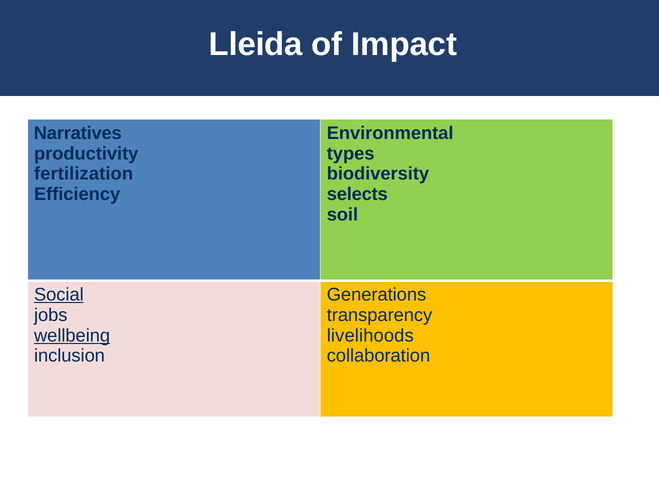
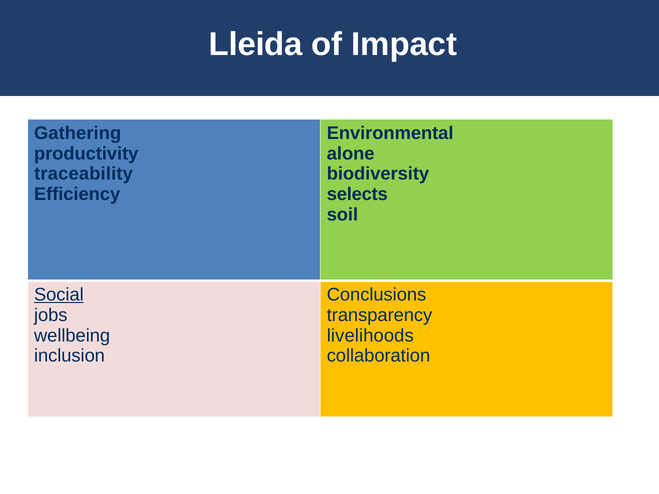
Narratives: Narratives -> Gathering
types: types -> alone
fertilization: fertilization -> traceability
Generations: Generations -> Conclusions
wellbeing underline: present -> none
